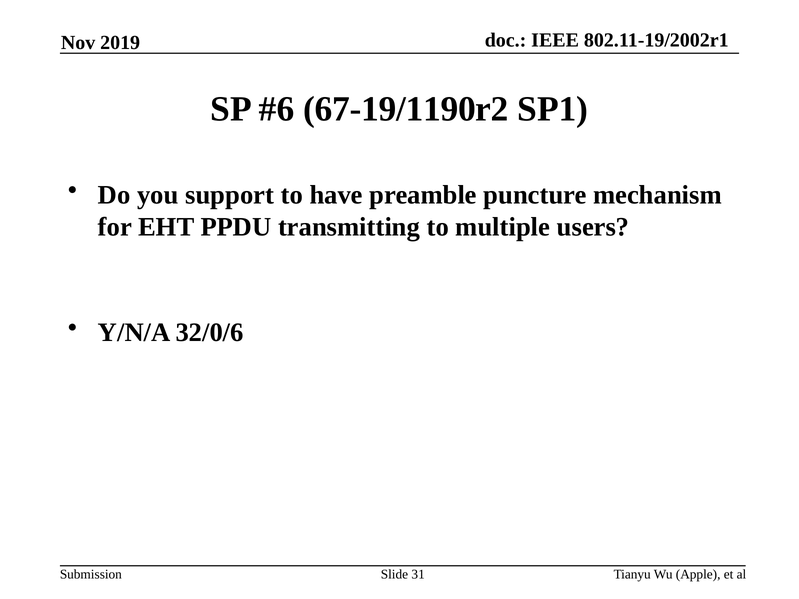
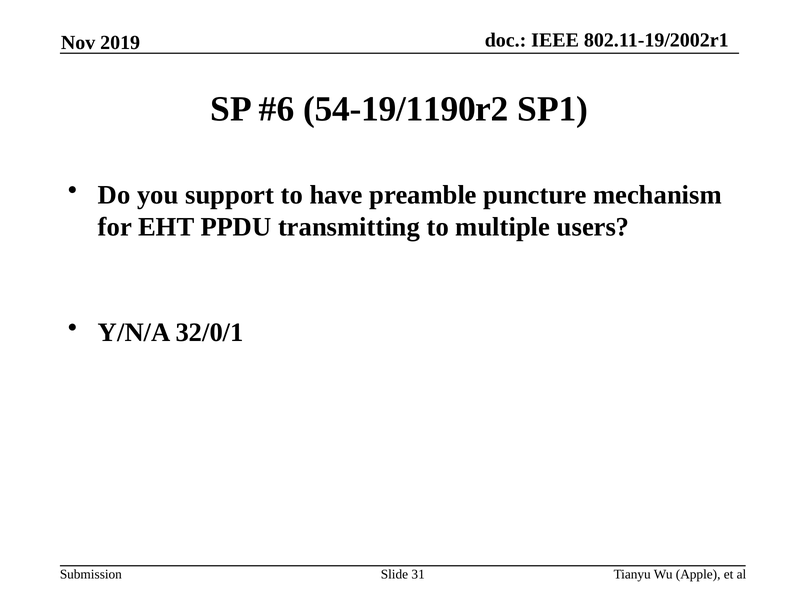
67-19/1190r2: 67-19/1190r2 -> 54-19/1190r2
32/0/6: 32/0/6 -> 32/0/1
